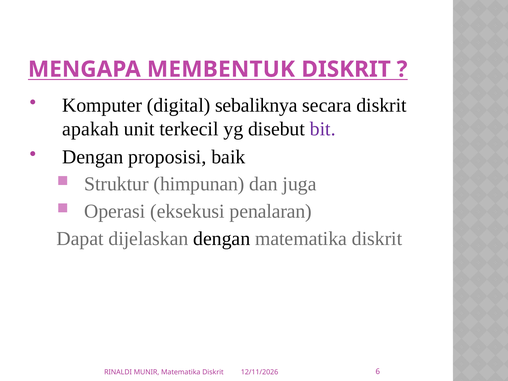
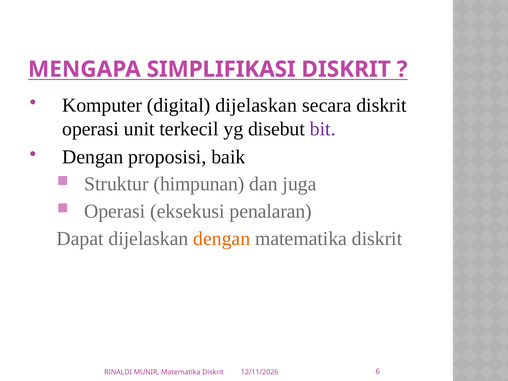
MEMBENTUK: MEMBENTUK -> SIMPLIFIKASI
digital sebaliknya: sebaliknya -> dijelaskan
apakah at (91, 129): apakah -> operasi
dengan at (222, 239) colour: black -> orange
